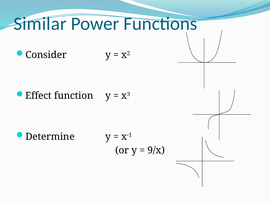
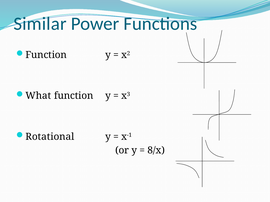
Consider at (46, 55): Consider -> Function
Effect: Effect -> What
Determine: Determine -> Rotational
9/x: 9/x -> 8/x
